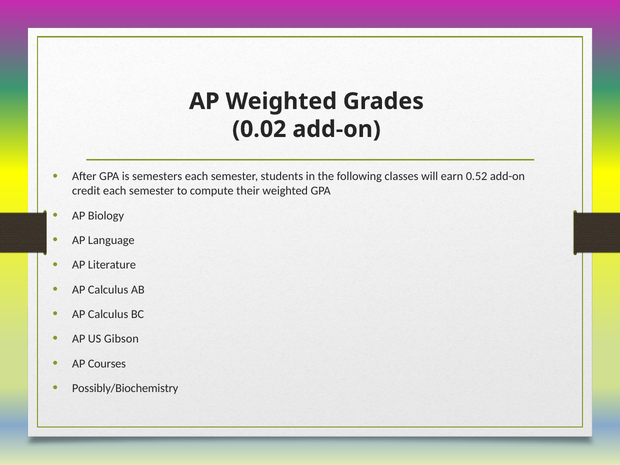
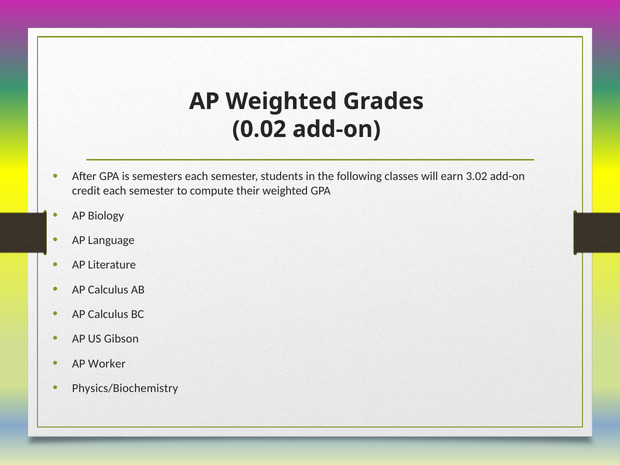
0.52: 0.52 -> 3.02
Courses: Courses -> Worker
Possibly/Biochemistry: Possibly/Biochemistry -> Physics/Biochemistry
